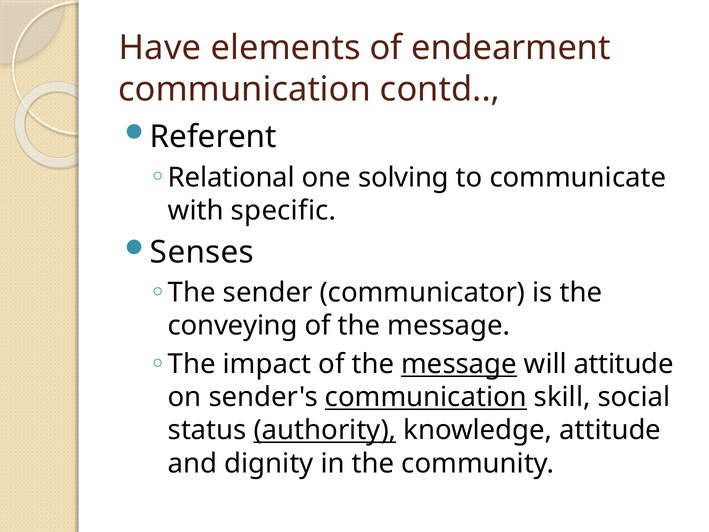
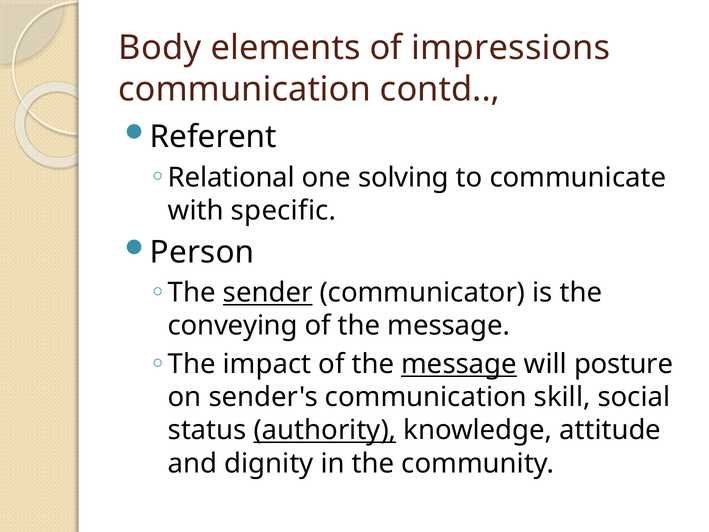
Have: Have -> Body
endearment: endearment -> impressions
Senses: Senses -> Person
sender underline: none -> present
will attitude: attitude -> posture
communication at (426, 397) underline: present -> none
